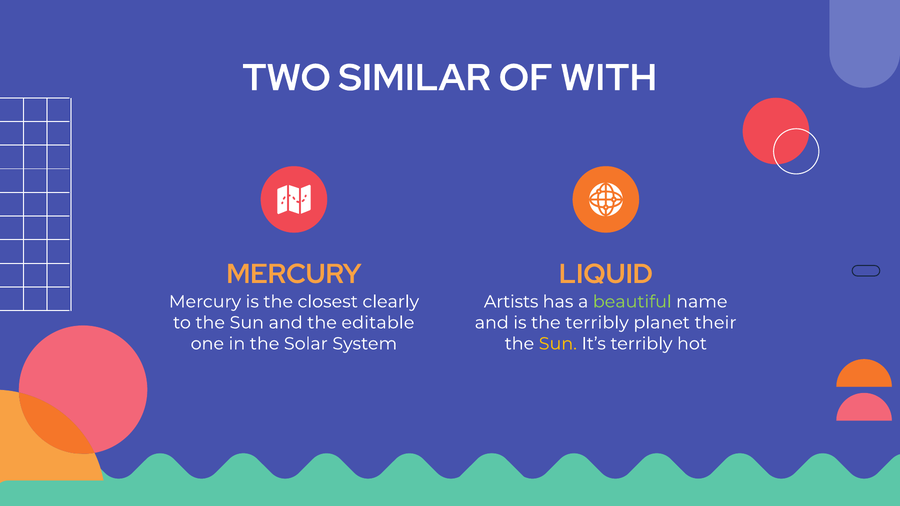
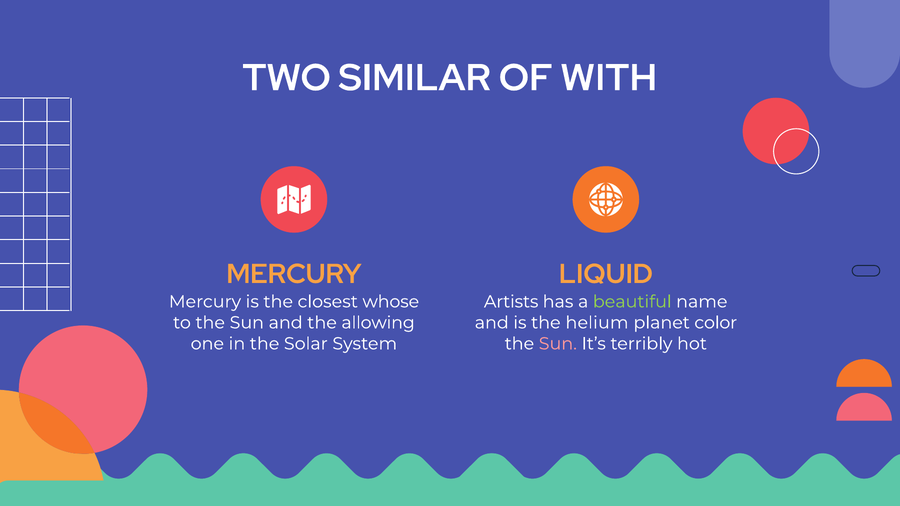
clearly: clearly -> whose
editable: editable -> allowing
the terribly: terribly -> helium
their: their -> color
Sun at (558, 344) colour: yellow -> pink
